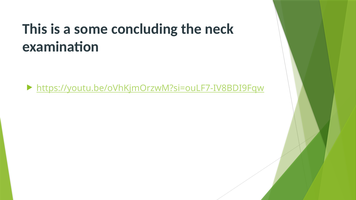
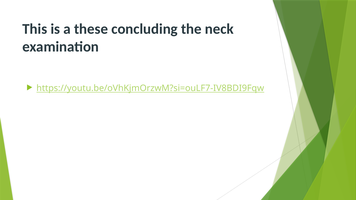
some: some -> these
